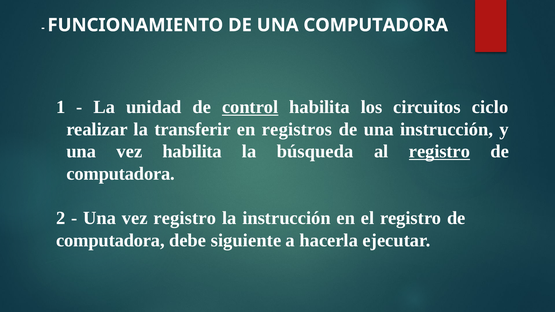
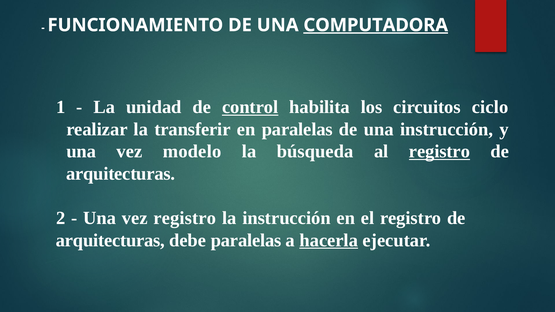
COMPUTADORA at (376, 25) underline: none -> present
en registros: registros -> paralelas
vez habilita: habilita -> modelo
computadora at (121, 174): computadora -> arquitecturas
computadora at (110, 240): computadora -> arquitecturas
debe siguiente: siguiente -> paralelas
hacerla underline: none -> present
